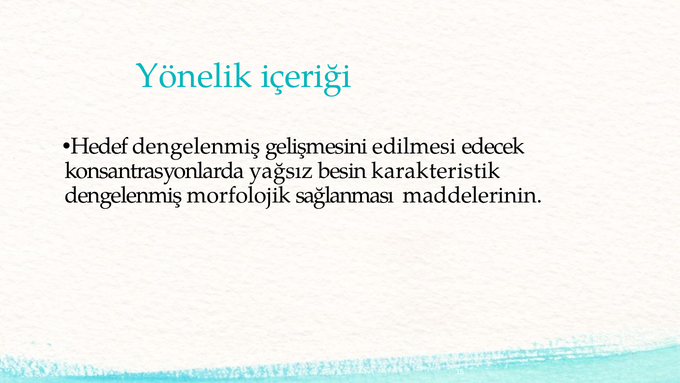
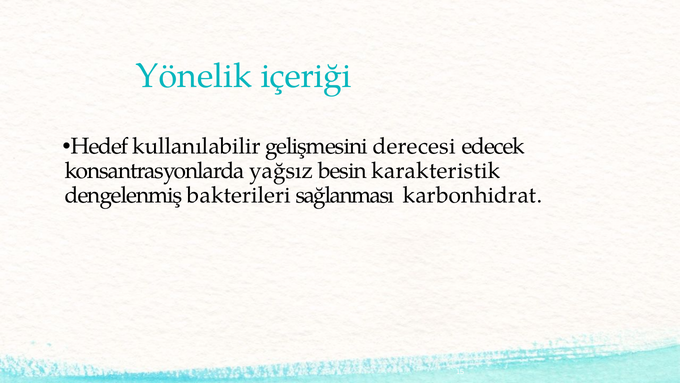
Hedef dengelenmiş: dengelenmiş -> kullanılabilir
edilmesi: edilmesi -> derecesi
morfolojik: morfolojik -> bakterileri
maddelerinin: maddelerinin -> karbonhidrat
